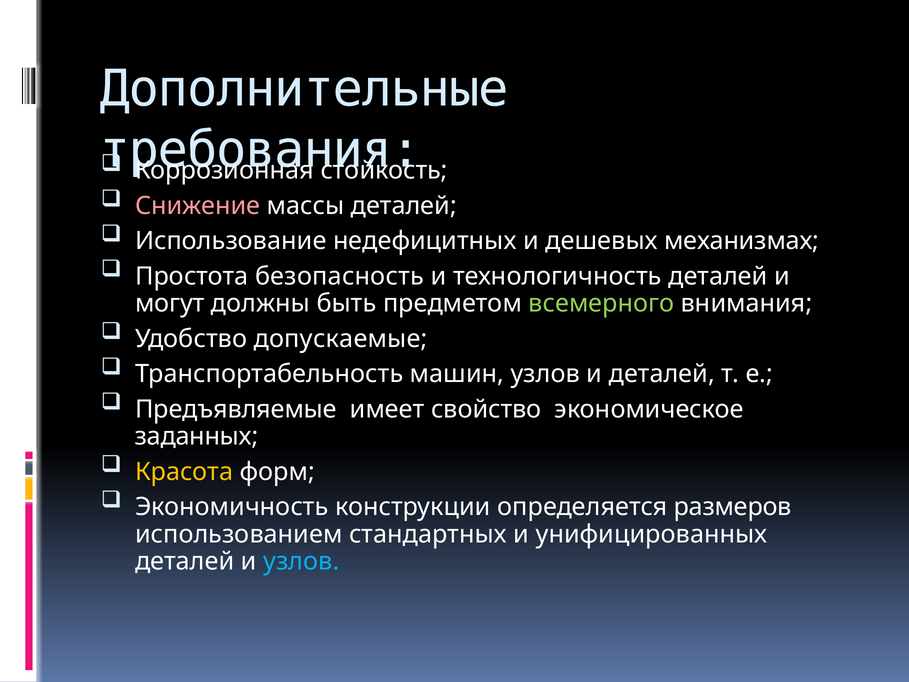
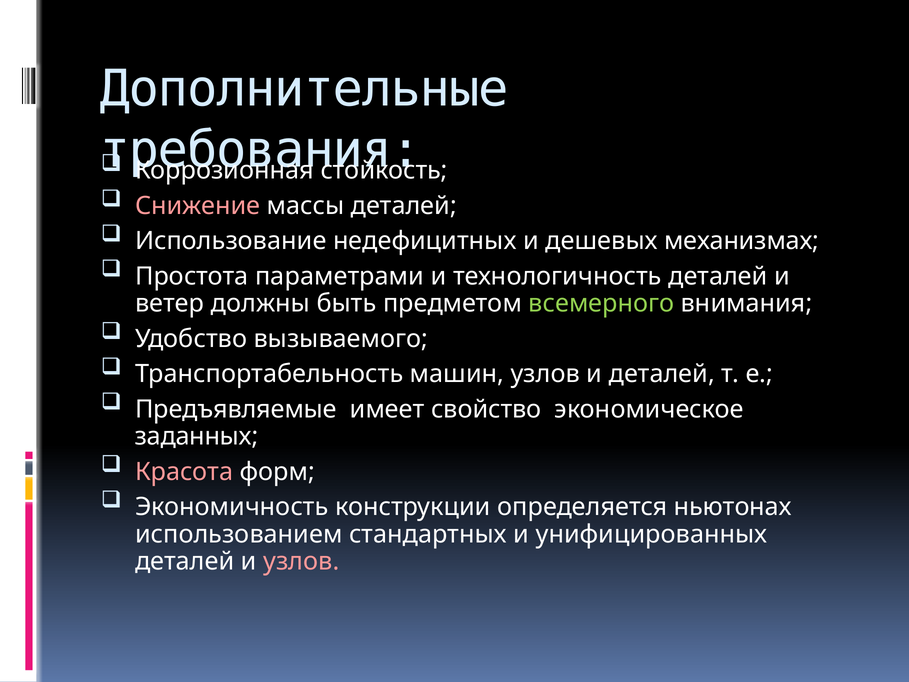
безопасность: безопасность -> параметрами
могут: могут -> ветер
допускаемые: допускаемые -> вызываемого
Красота colour: yellow -> pink
размеров: размеров -> ньютонах
узлов at (301, 561) colour: light blue -> pink
